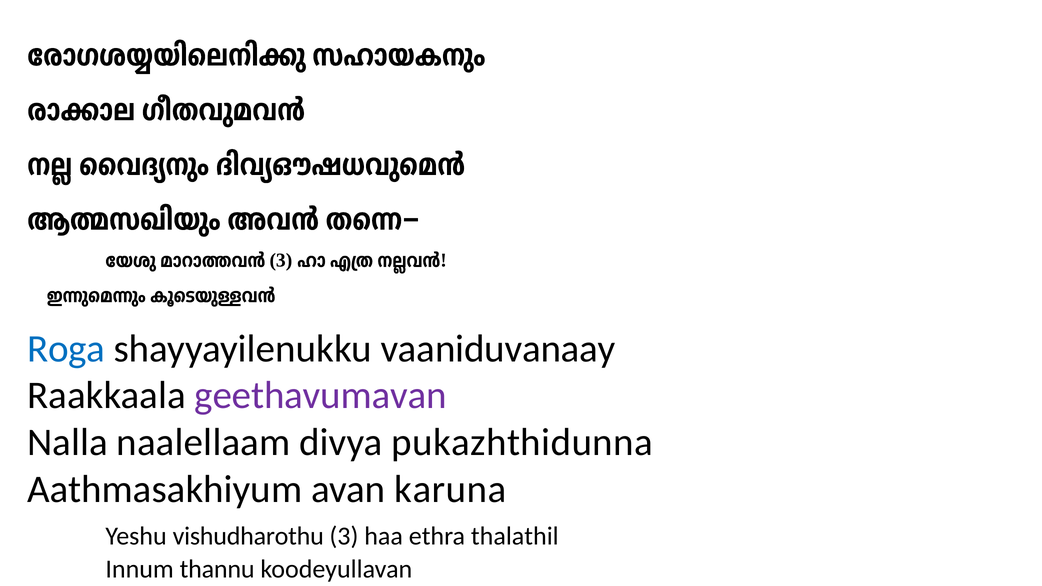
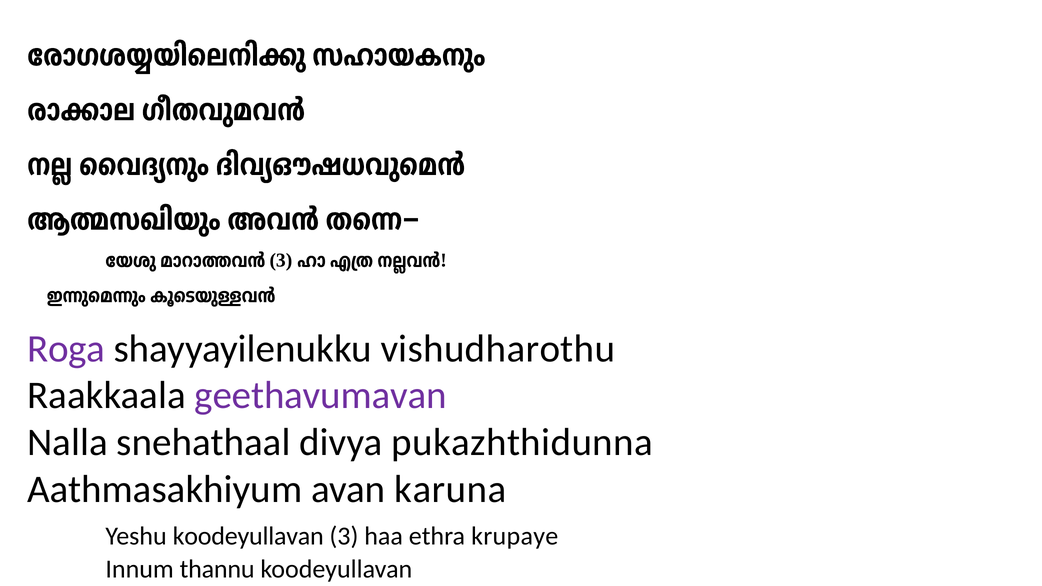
Roga colour: blue -> purple
vaaniduvanaay: vaaniduvanaay -> vishudharothu
naalellaam: naalellaam -> snehathaal
Yeshu vishudharothu: vishudharothu -> koodeyullavan
thalathil: thalathil -> krupaye
